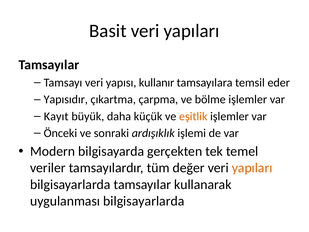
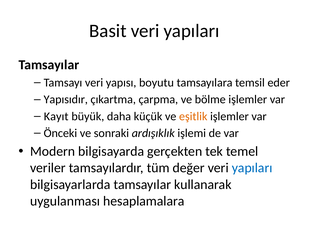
kullanır: kullanır -> boyutu
yapıları at (252, 168) colour: orange -> blue
uygulanması bilgisayarlarda: bilgisayarlarda -> hesaplamalara
